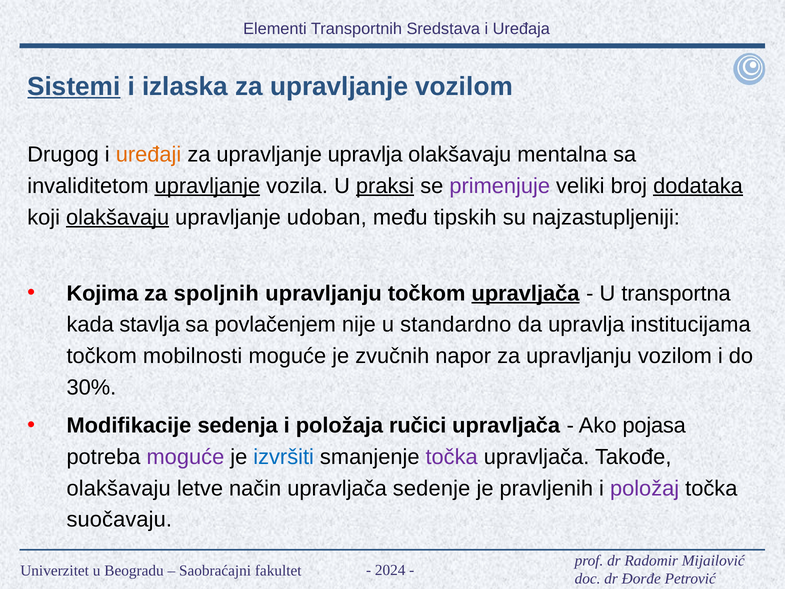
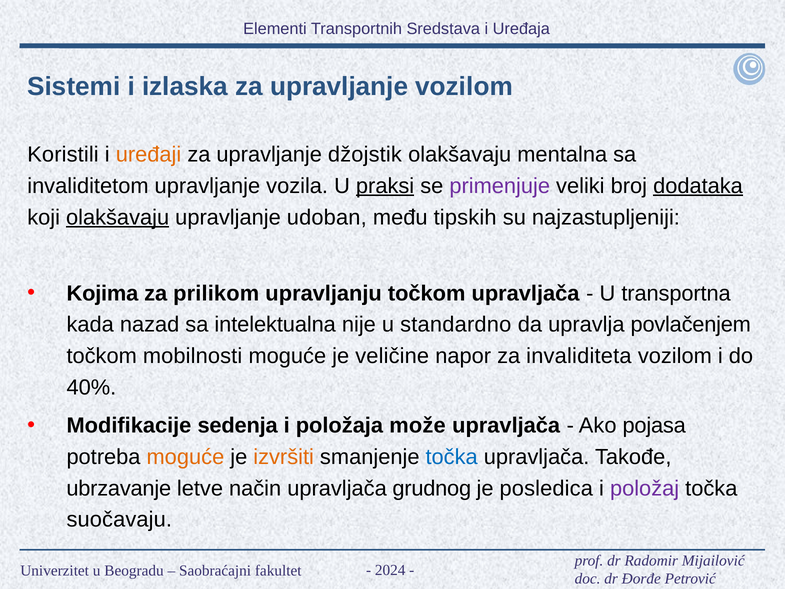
Sistemi underline: present -> none
Drugog: Drugog -> Koristili
upravljanje upravlja: upravlja -> džojstik
upravljanje at (207, 186) underline: present -> none
spoljnih: spoljnih -> prilikom
upravljača at (526, 293) underline: present -> none
stavlja: stavlja -> nazad
povlačenjem: povlačenjem -> intelektualna
institucijama: institucijama -> povlačenjem
zvučnih: zvučnih -> veličine
za upravljanju: upravljanju -> invaliditeta
30%: 30% -> 40%
ručici: ručici -> može
moguće at (185, 457) colour: purple -> orange
izvršiti colour: blue -> orange
točka at (452, 457) colour: purple -> blue
olakšavaju at (119, 488): olakšavaju -> ubrzavanje
sedenje: sedenje -> grudnog
pravljenih: pravljenih -> posledica
